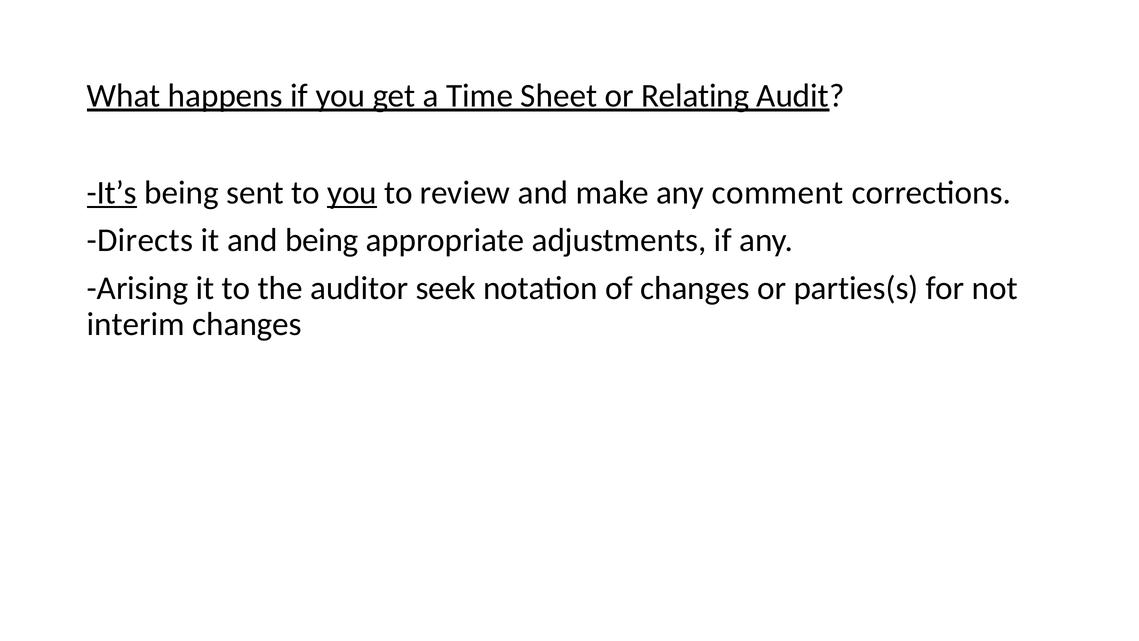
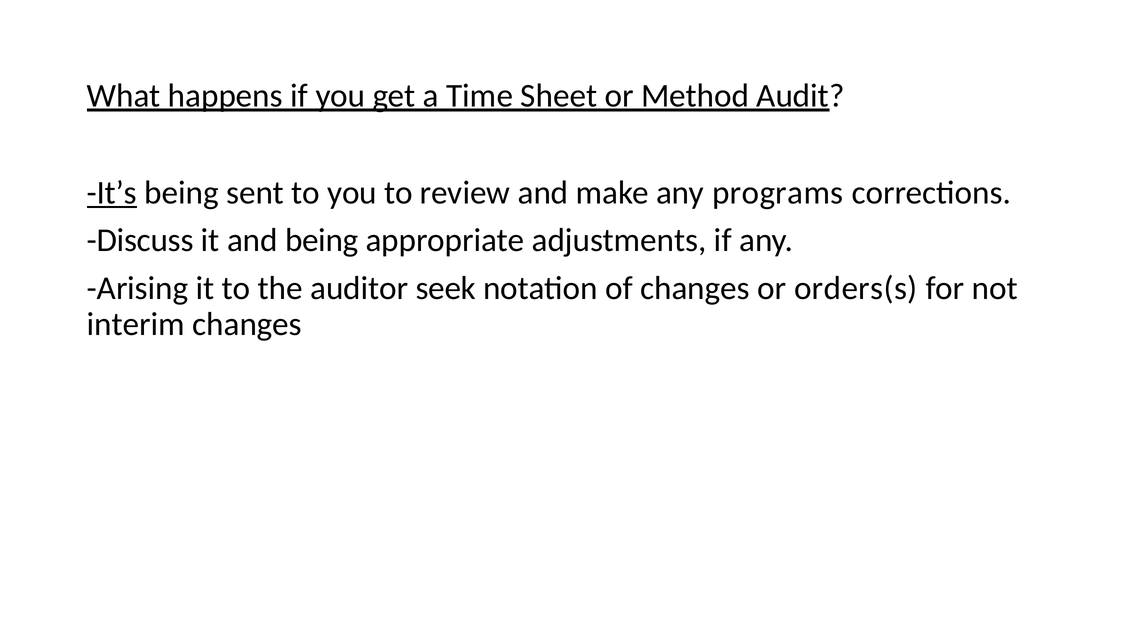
Relating: Relating -> Method
you at (352, 193) underline: present -> none
comment: comment -> programs
Directs: Directs -> Discuss
parties(s: parties(s -> orders(s
